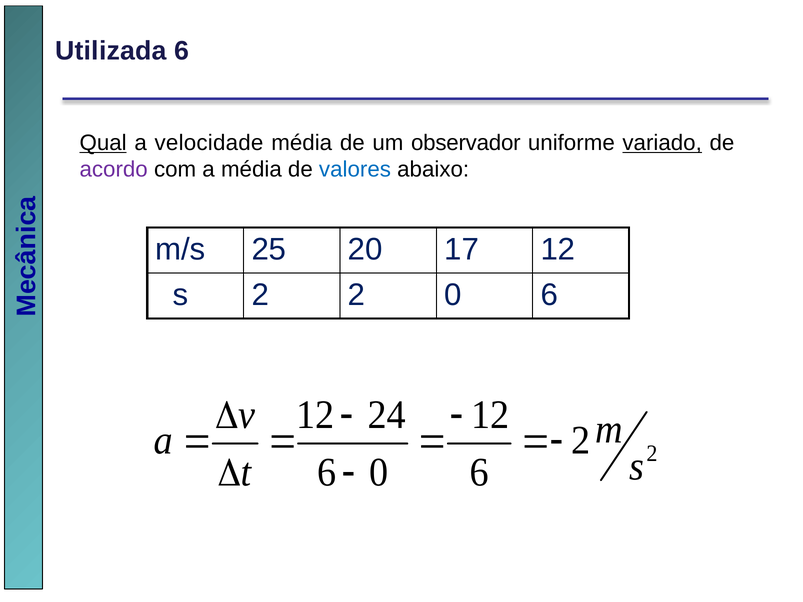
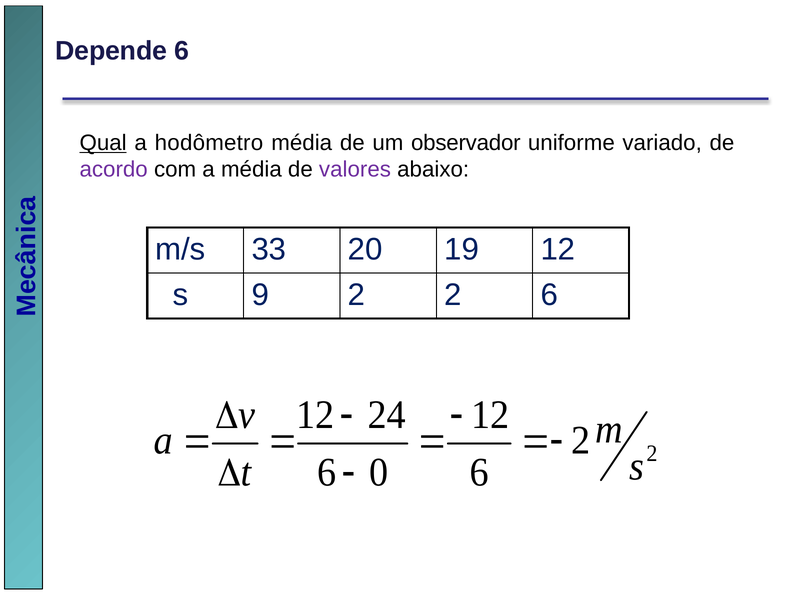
Utilizada: Utilizada -> Depende
velocidade: velocidade -> hodômetro
variado underline: present -> none
valores colour: blue -> purple
25: 25 -> 33
17: 17 -> 19
s 2: 2 -> 9
2 0: 0 -> 2
